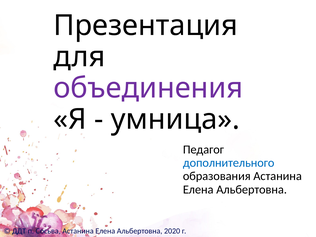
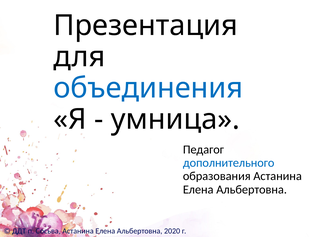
объединения colour: purple -> blue
